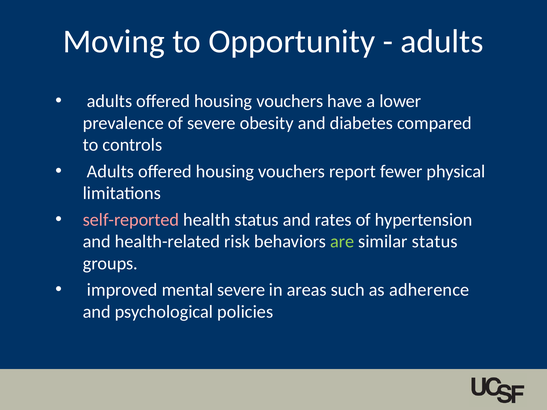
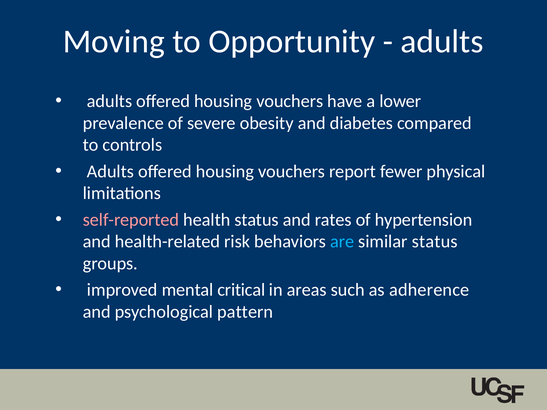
are colour: light green -> light blue
mental severe: severe -> critical
policies: policies -> pattern
